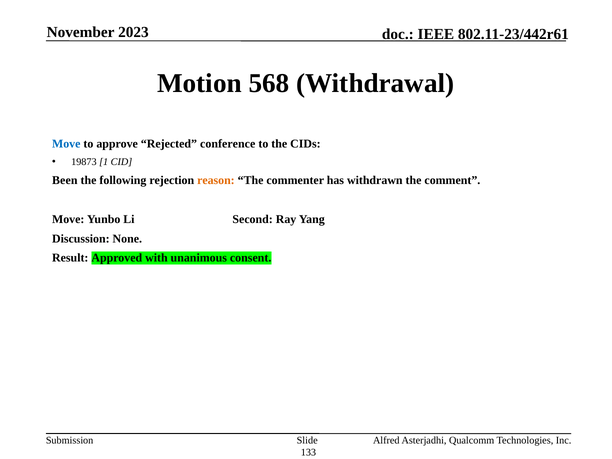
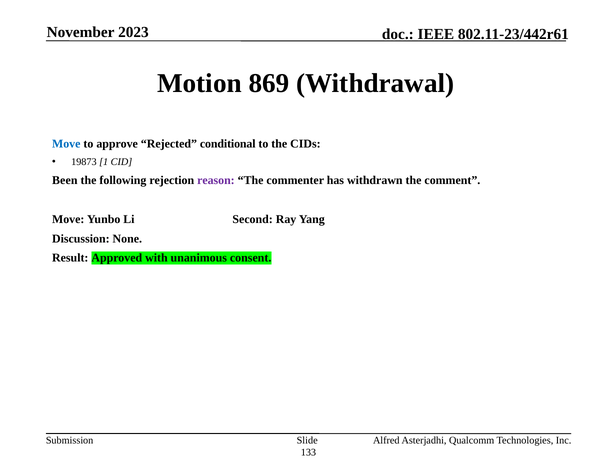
568: 568 -> 869
conference: conference -> conditional
reason colour: orange -> purple
